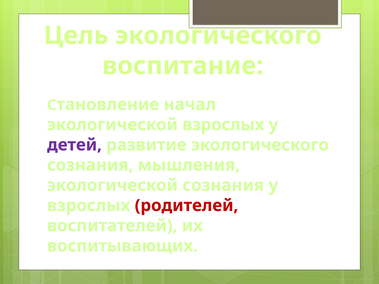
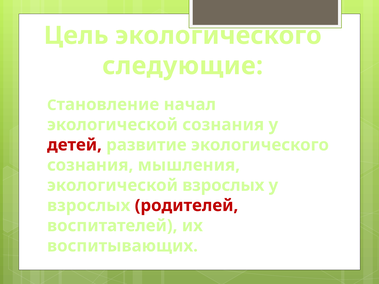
воспитание: воспитание -> следующие
экологической взрослых: взрослых -> сознания
детей colour: purple -> red
экологической сознания: сознания -> взрослых
